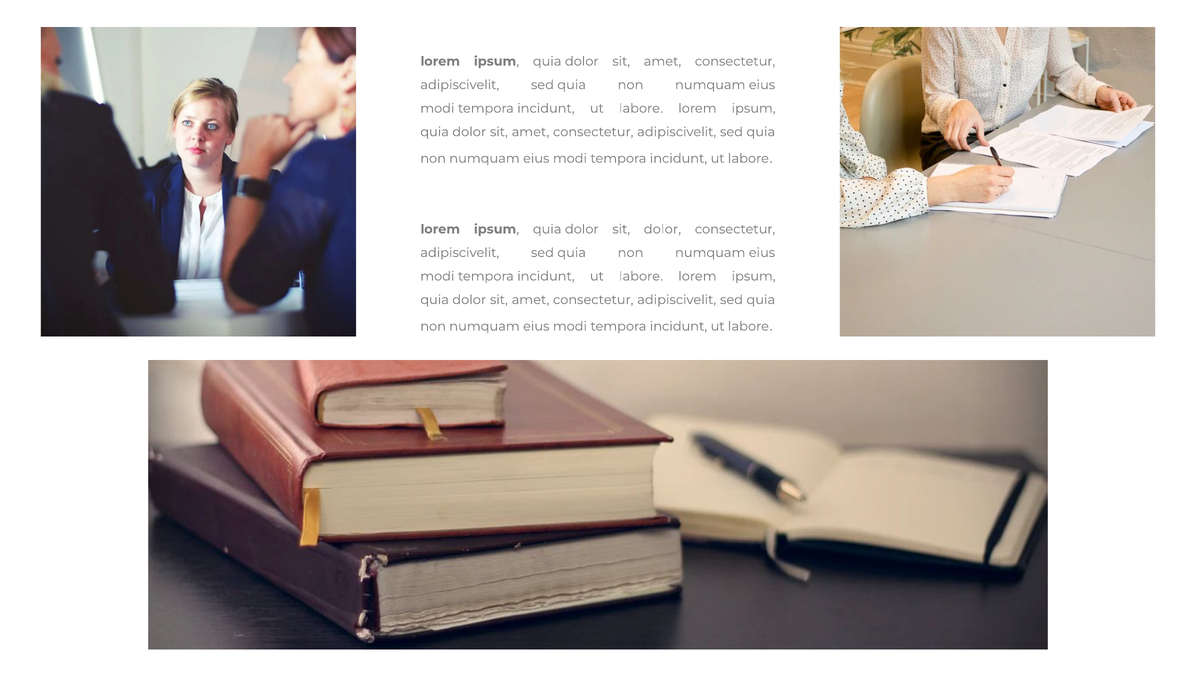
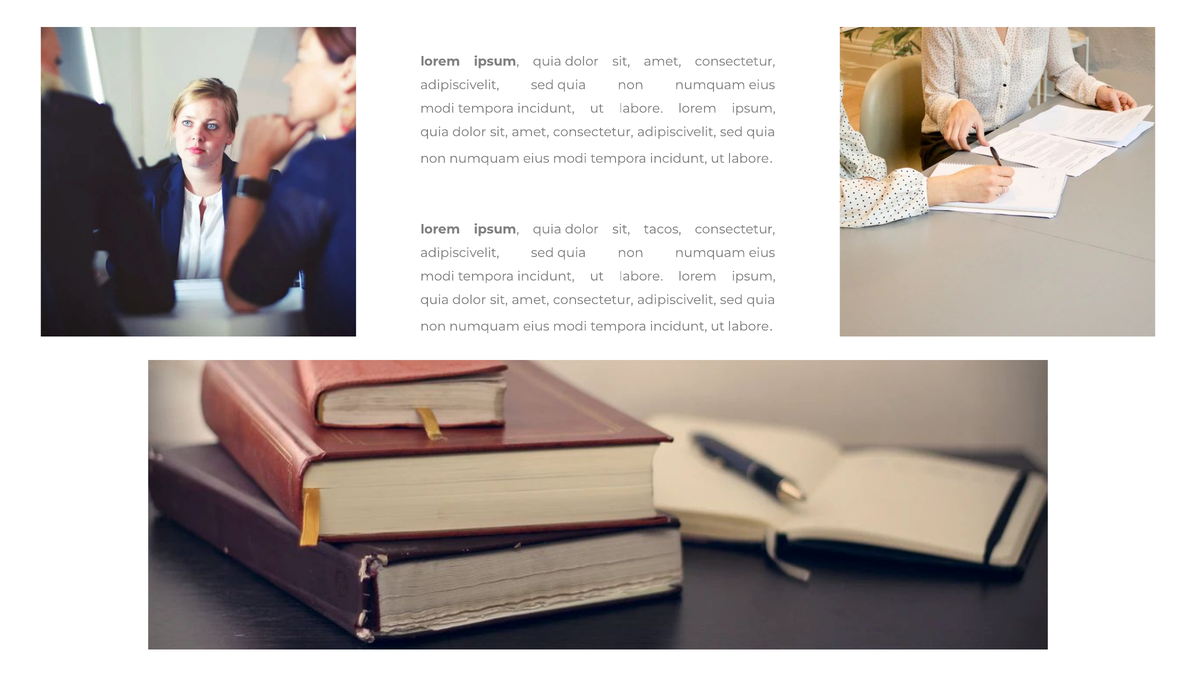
sit dolor: dolor -> tacos
